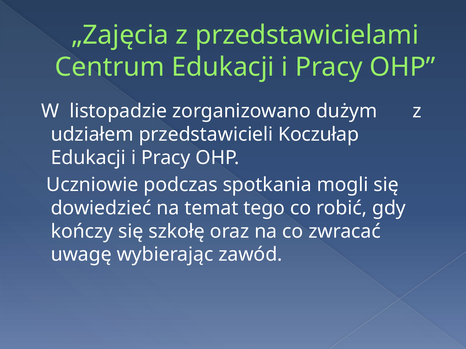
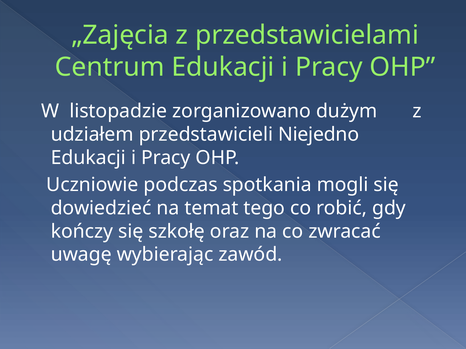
Koczułap: Koczułap -> Niejedno
